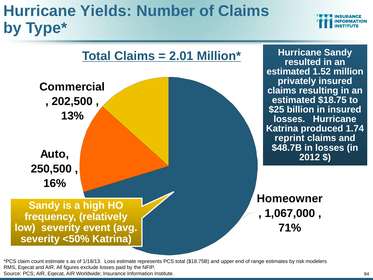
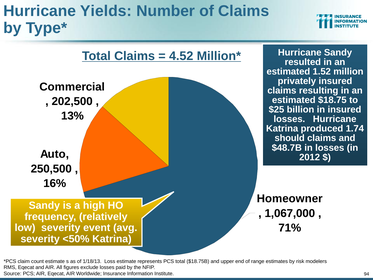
2.01: 2.01 -> 4.52
reprint: reprint -> should
